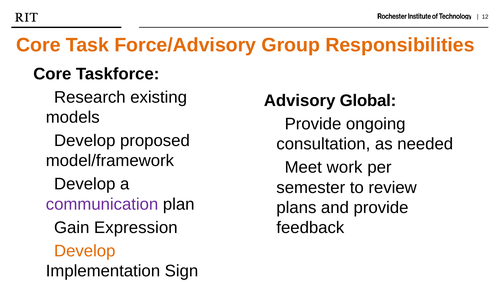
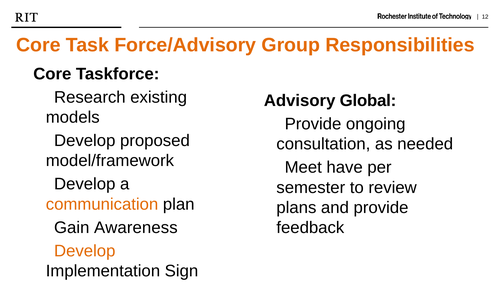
work: work -> have
communication colour: purple -> orange
Expression: Expression -> Awareness
